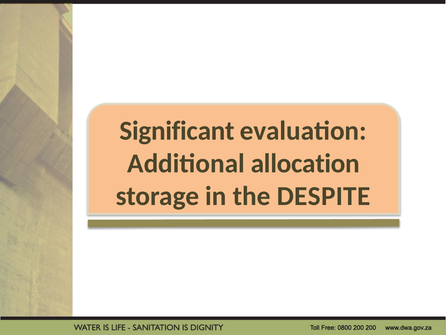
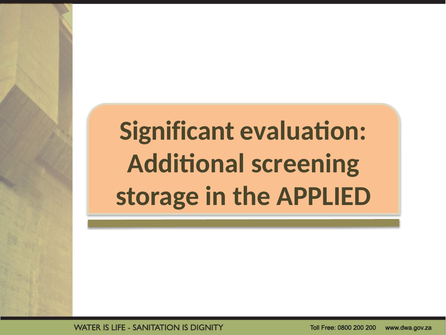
allocation: allocation -> screening
DESPITE: DESPITE -> APPLIED
